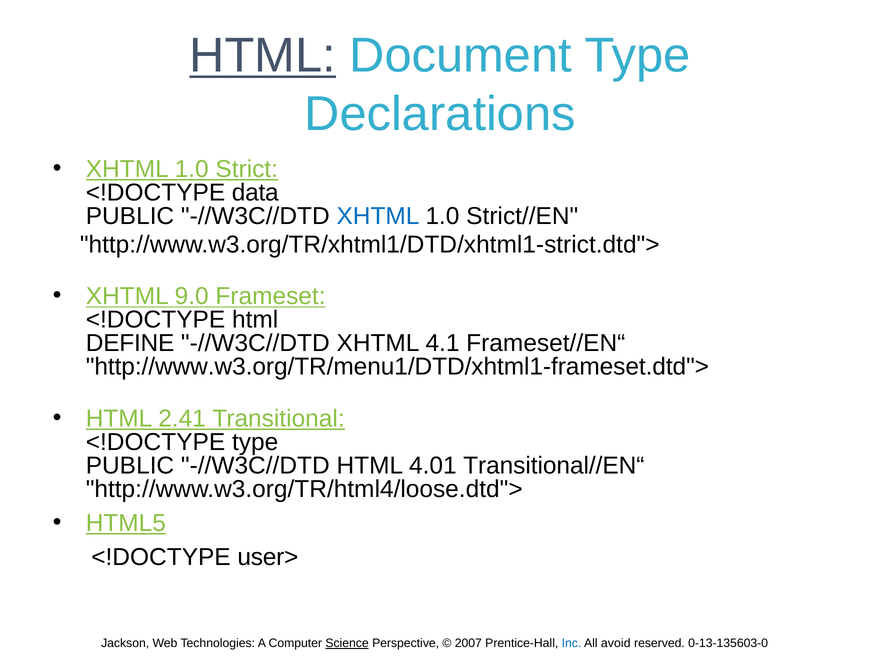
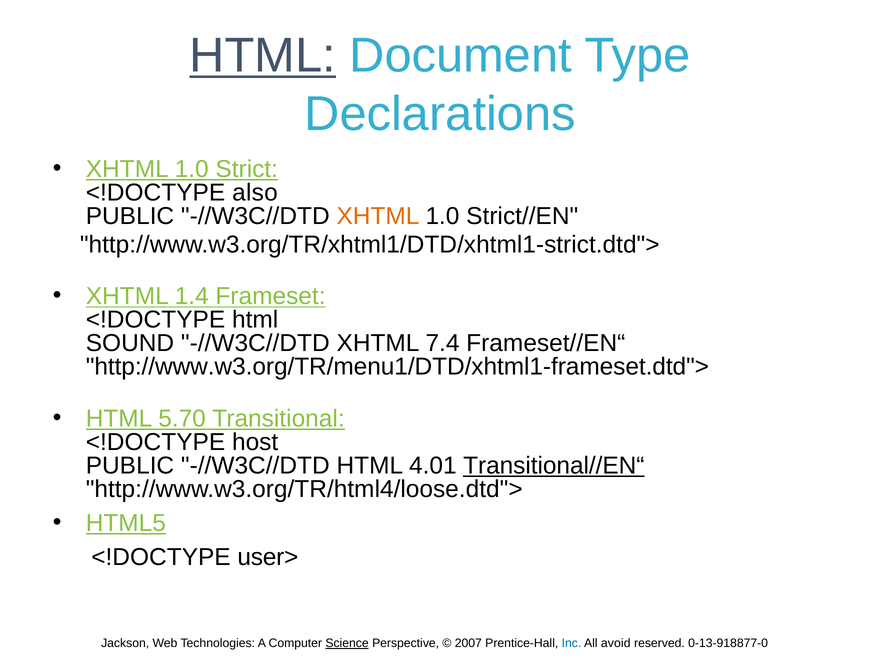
data: data -> also
XHTML at (378, 216) colour: blue -> orange
9.0: 9.0 -> 1.4
DEFINE: DEFINE -> SOUND
4.1: 4.1 -> 7.4
2.41: 2.41 -> 5.70
<!DOCTYPE type: type -> host
Transitional//EN“ underline: none -> present
0-13-135603-0: 0-13-135603-0 -> 0-13-918877-0
